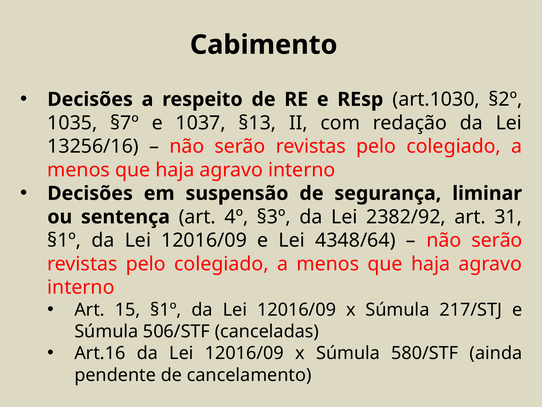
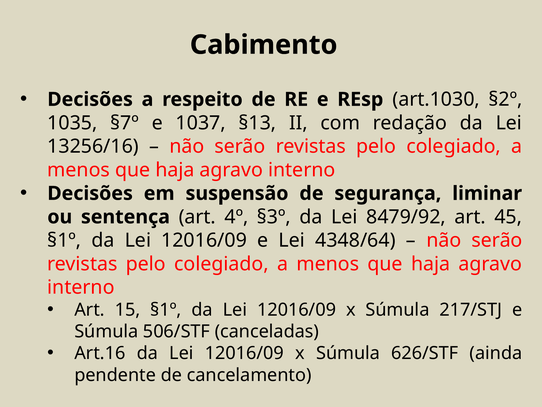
2382/92: 2382/92 -> 8479/92
31: 31 -> 45
580/STF: 580/STF -> 626/STF
